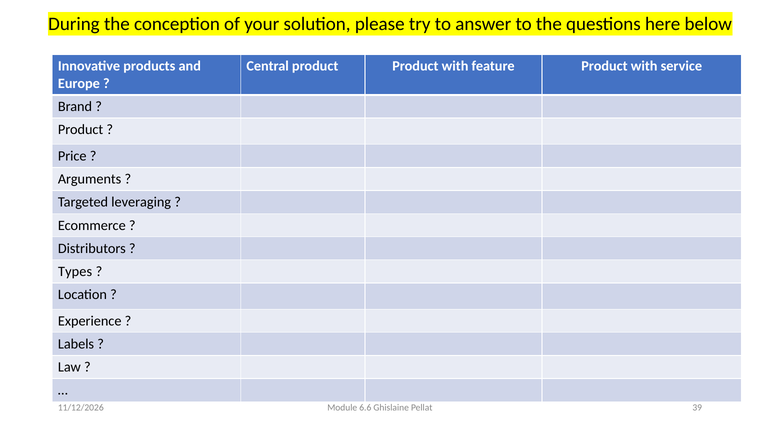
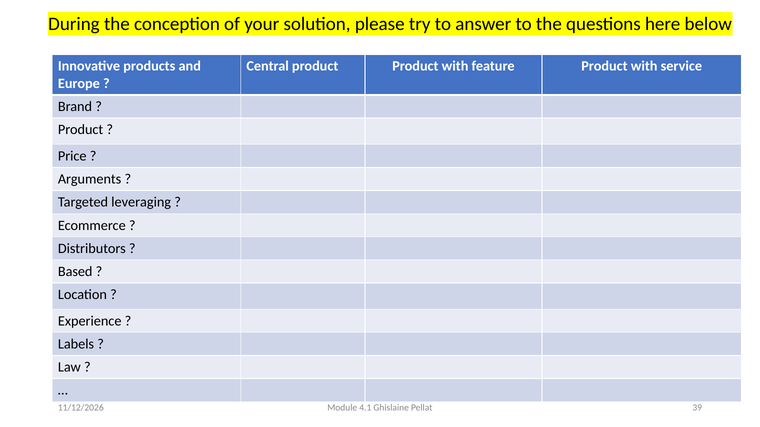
Types: Types -> Based
6.6: 6.6 -> 4.1
